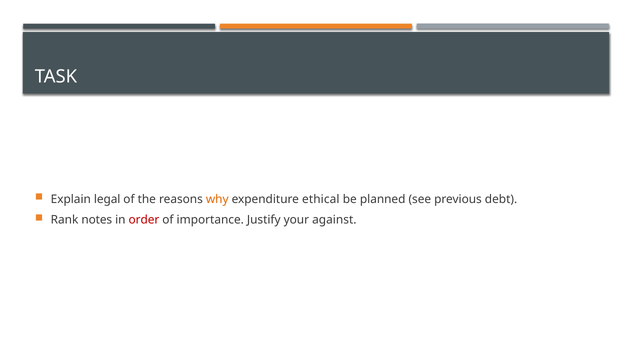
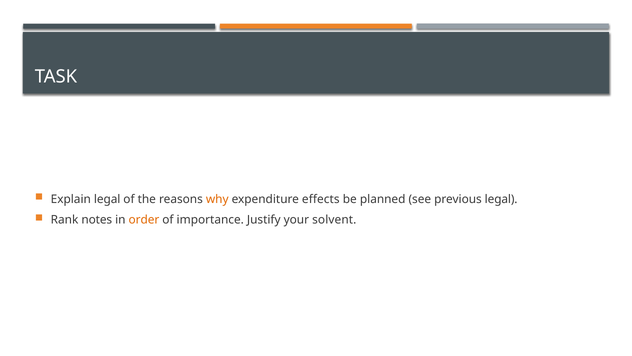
ethical: ethical -> effects
previous debt: debt -> legal
order colour: red -> orange
against: against -> solvent
